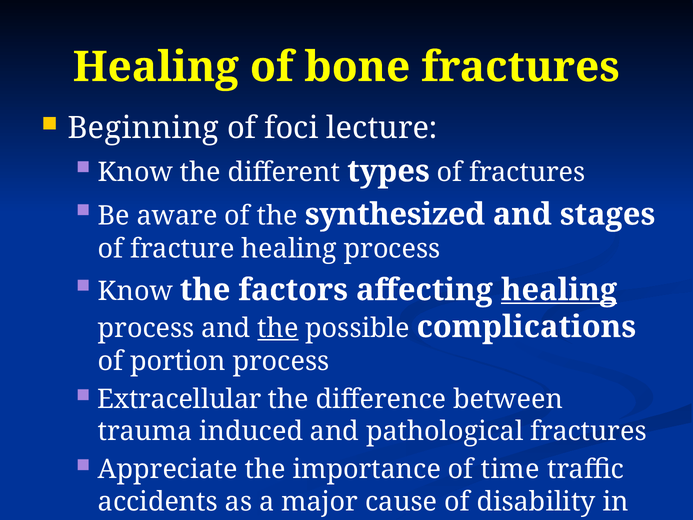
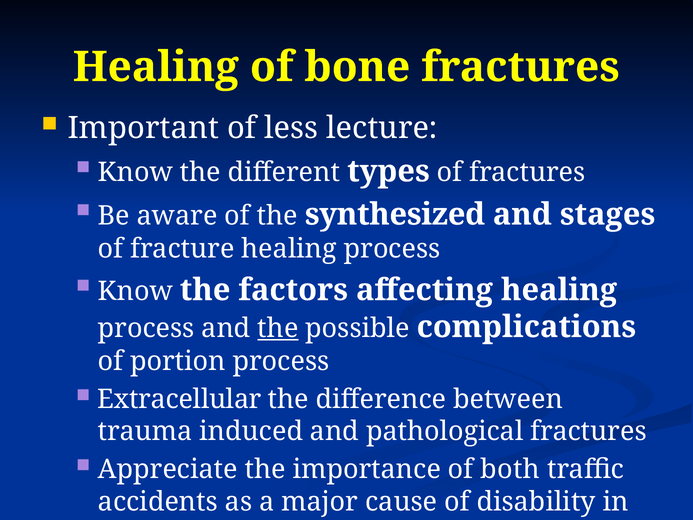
Beginning: Beginning -> Important
foci: foci -> less
healing at (559, 290) underline: present -> none
time: time -> both
